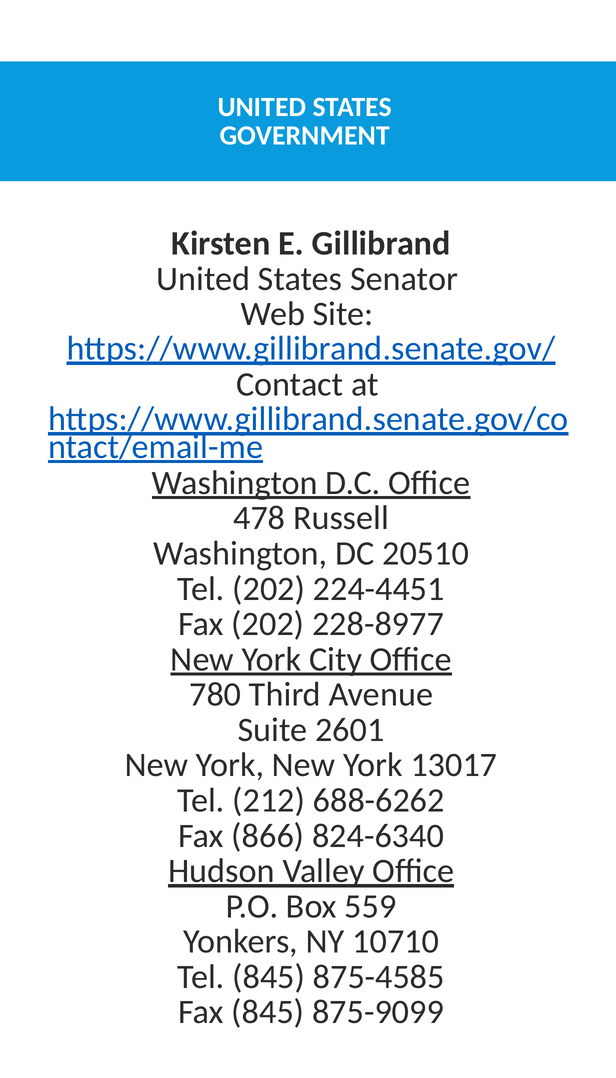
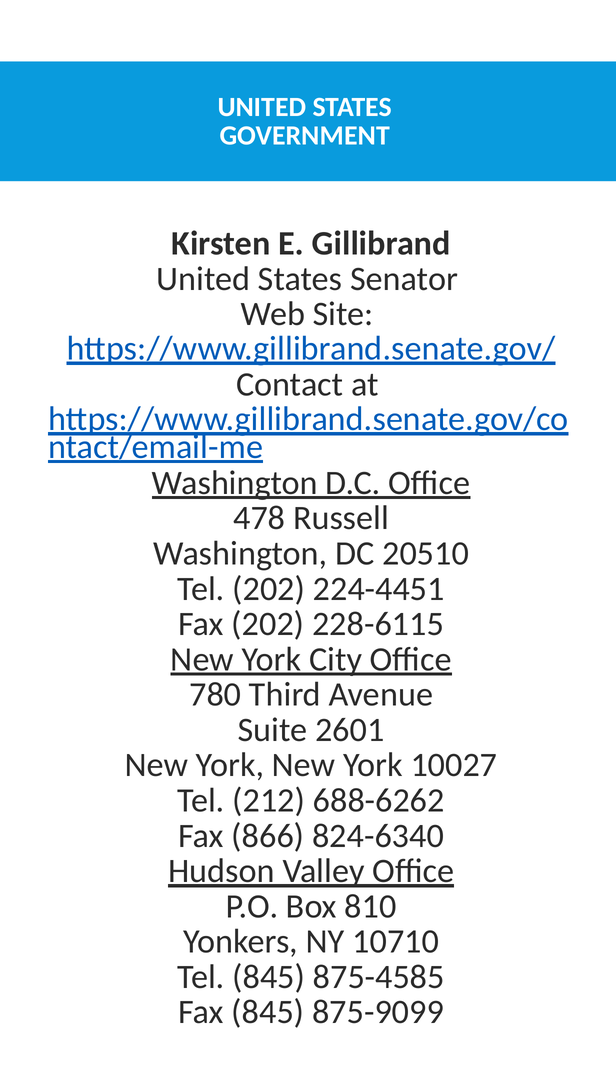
228-8977: 228-8977 -> 228-6115
13017: 13017 -> 10027
559: 559 -> 810
